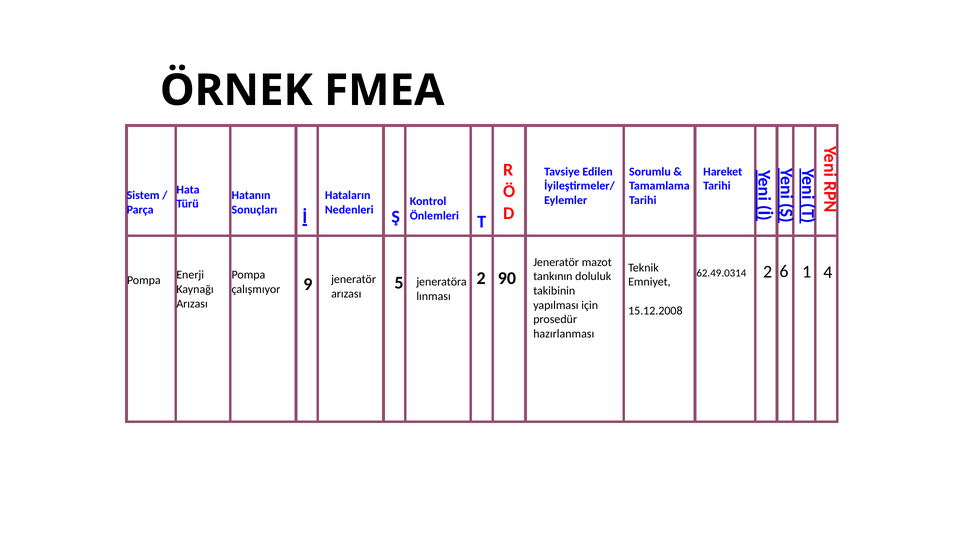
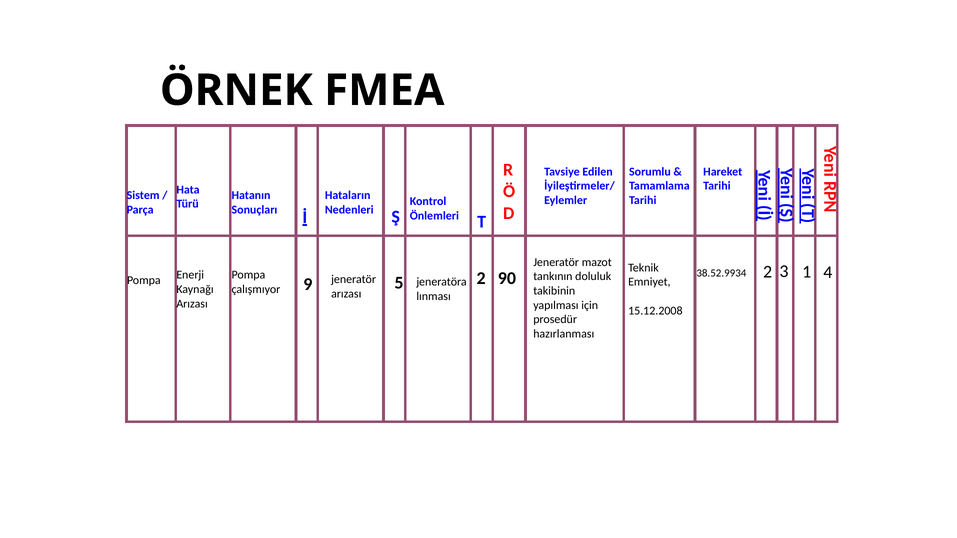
6: 6 -> 3
62.49.0314: 62.49.0314 -> 38.52.9934
